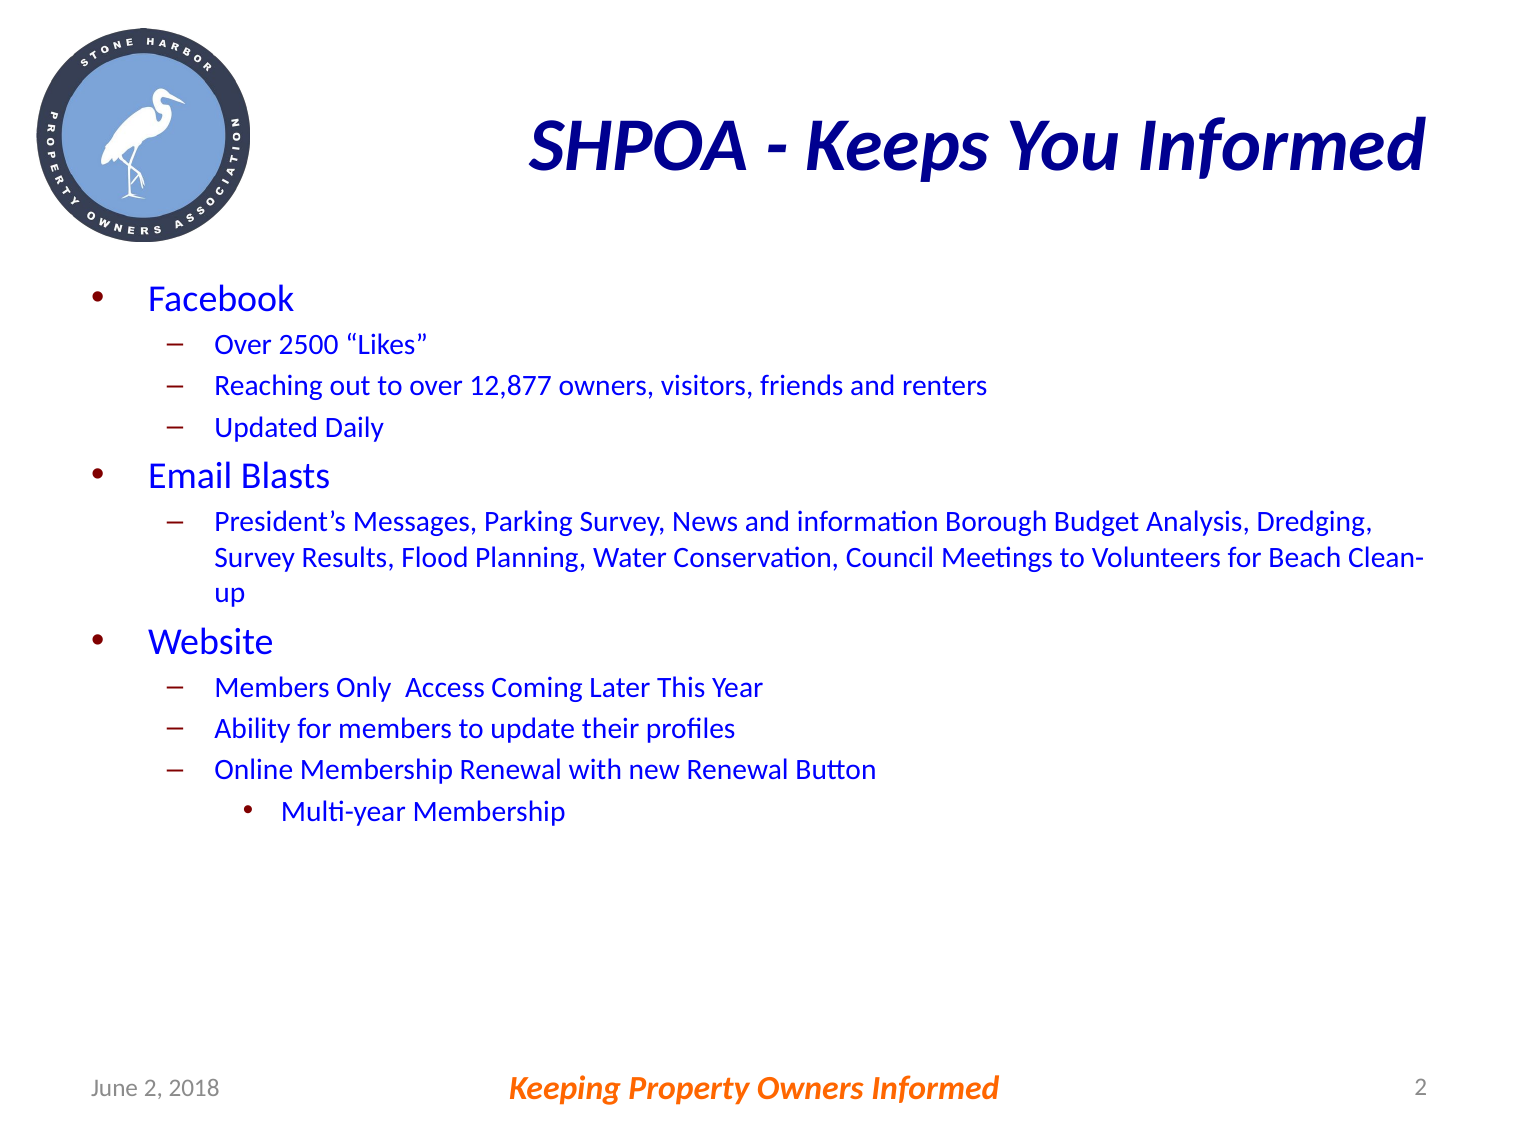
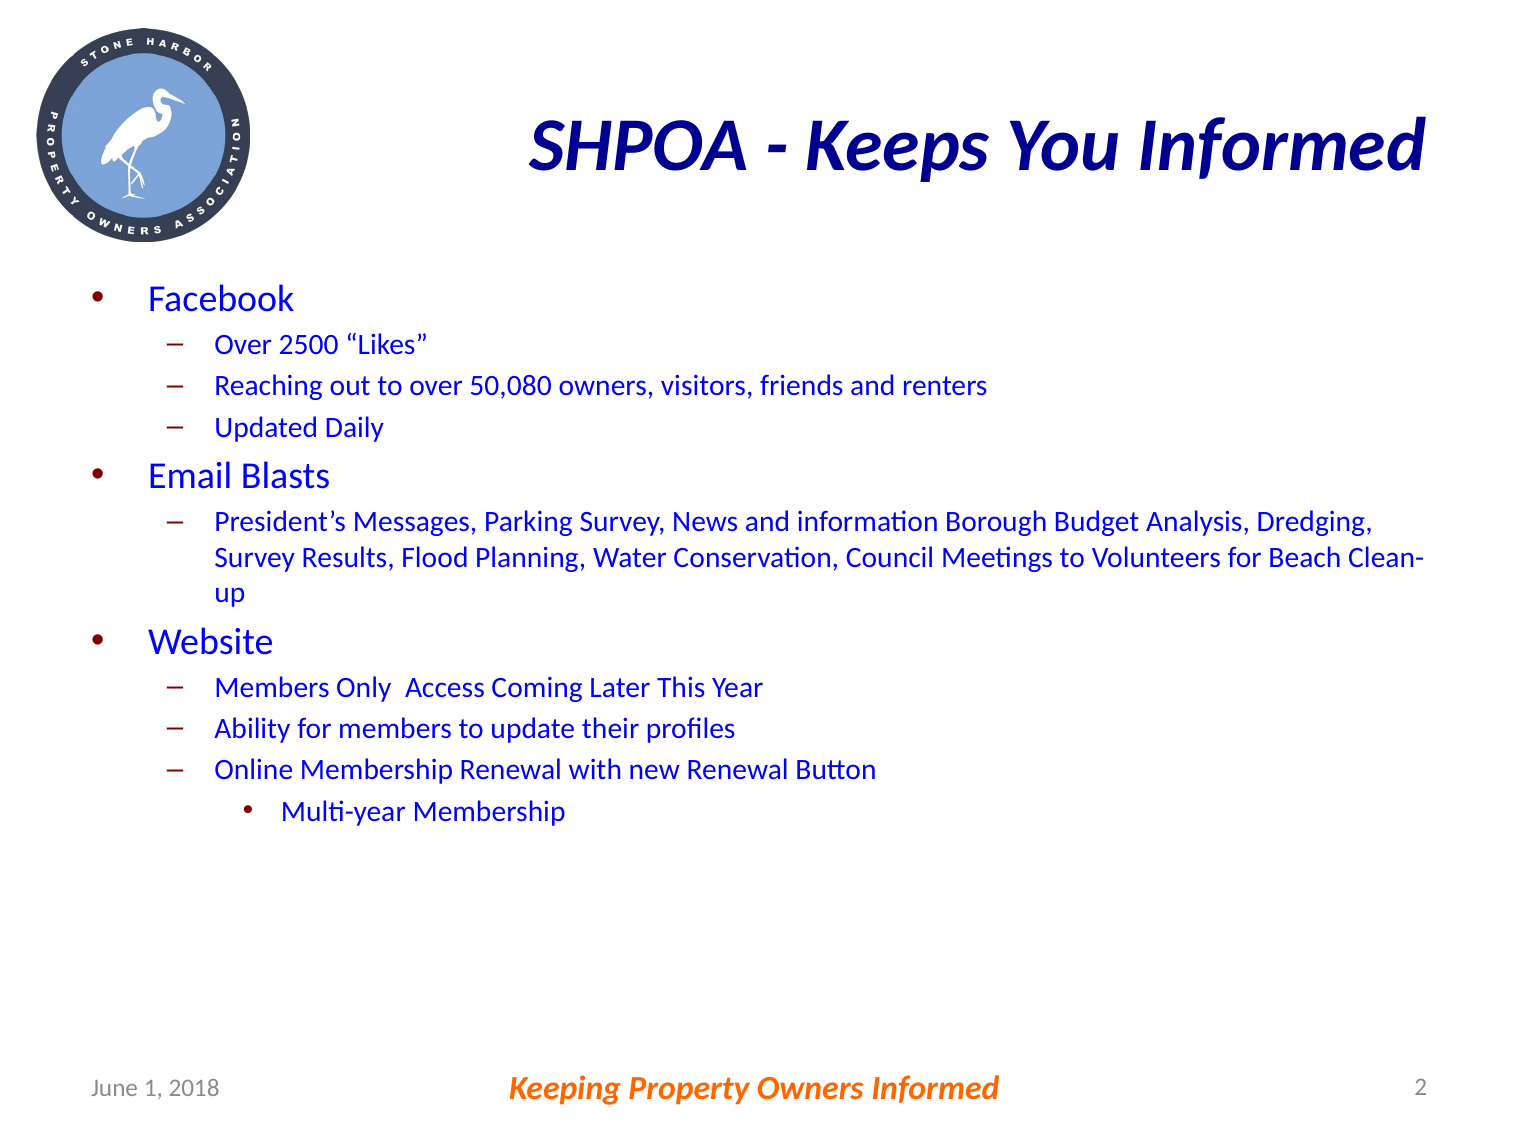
12,877: 12,877 -> 50,080
June 2: 2 -> 1
